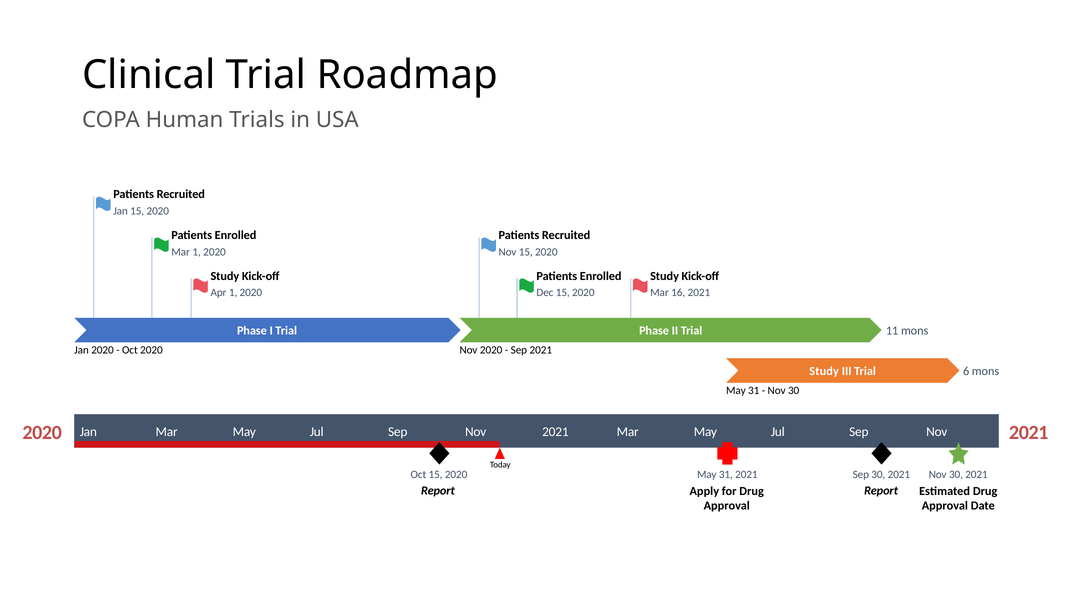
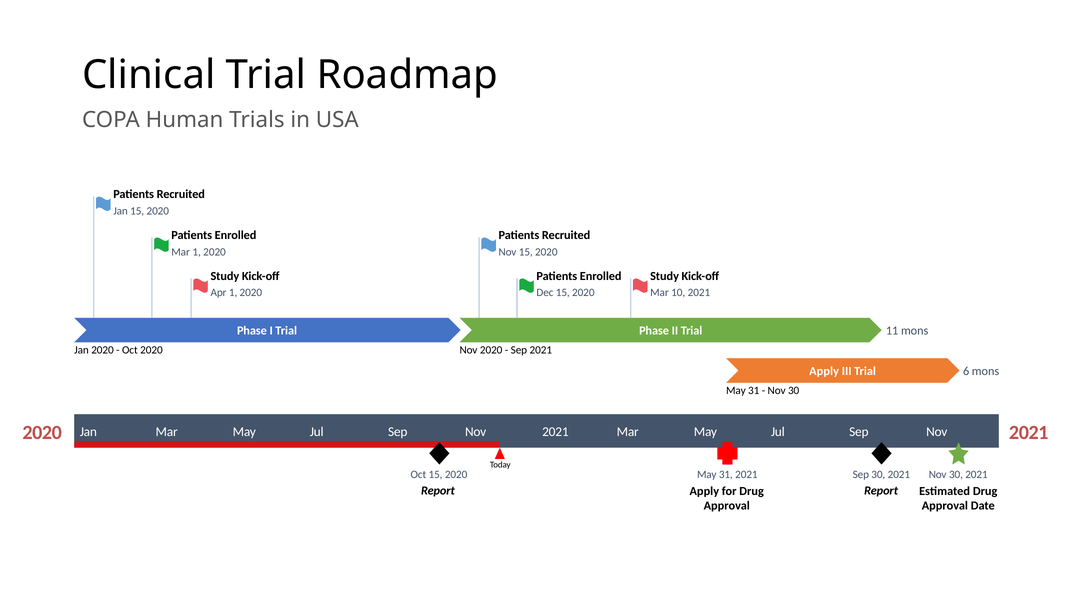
16: 16 -> 10
Study at (824, 371): Study -> Apply
